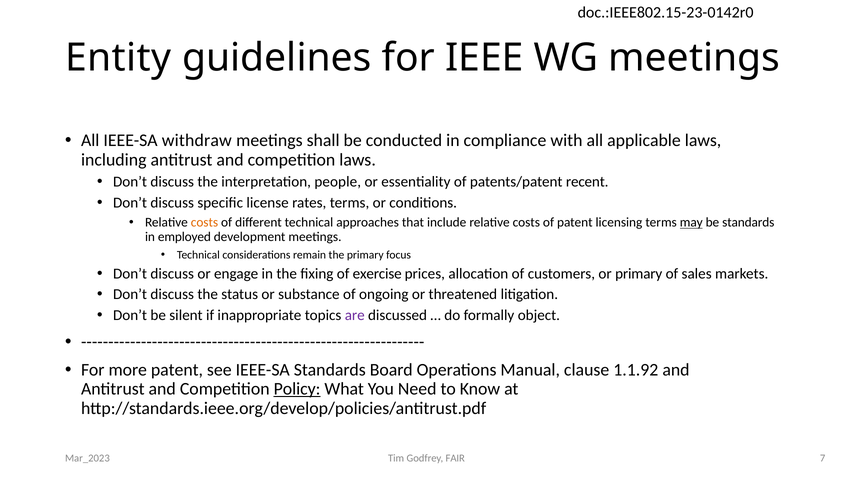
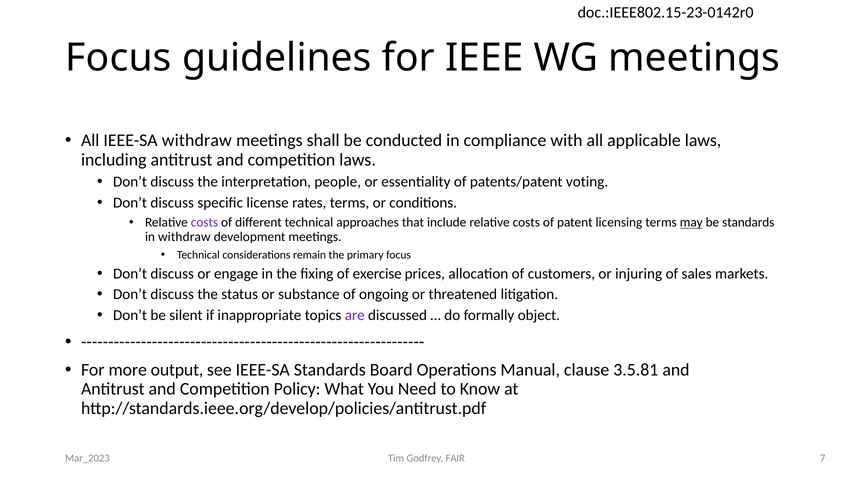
Entity at (118, 58): Entity -> Focus
recent: recent -> voting
costs at (204, 222) colour: orange -> purple
in employed: employed -> withdraw
or primary: primary -> injuring
more patent: patent -> output
1.1.92: 1.1.92 -> 3.5.81
Policy underline: present -> none
